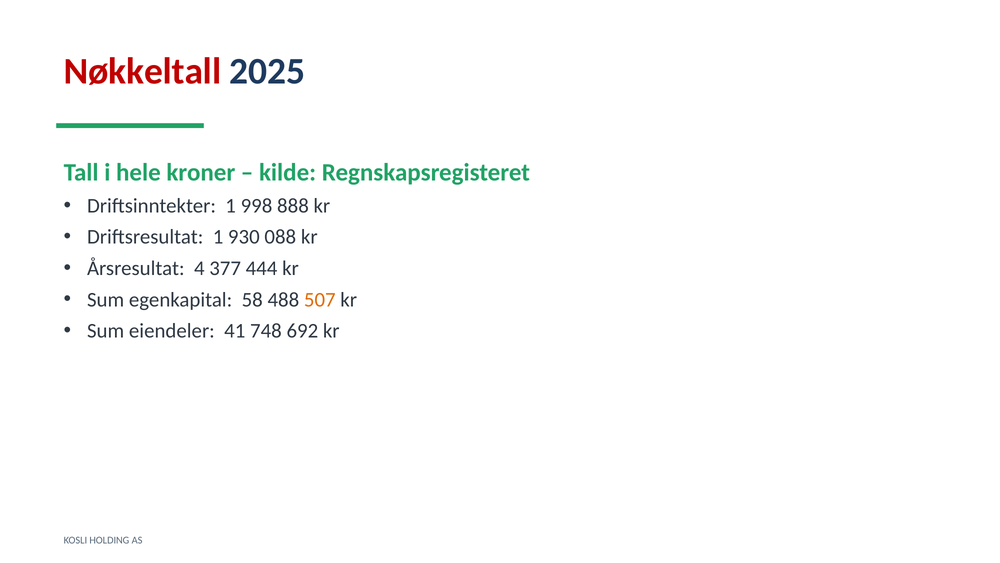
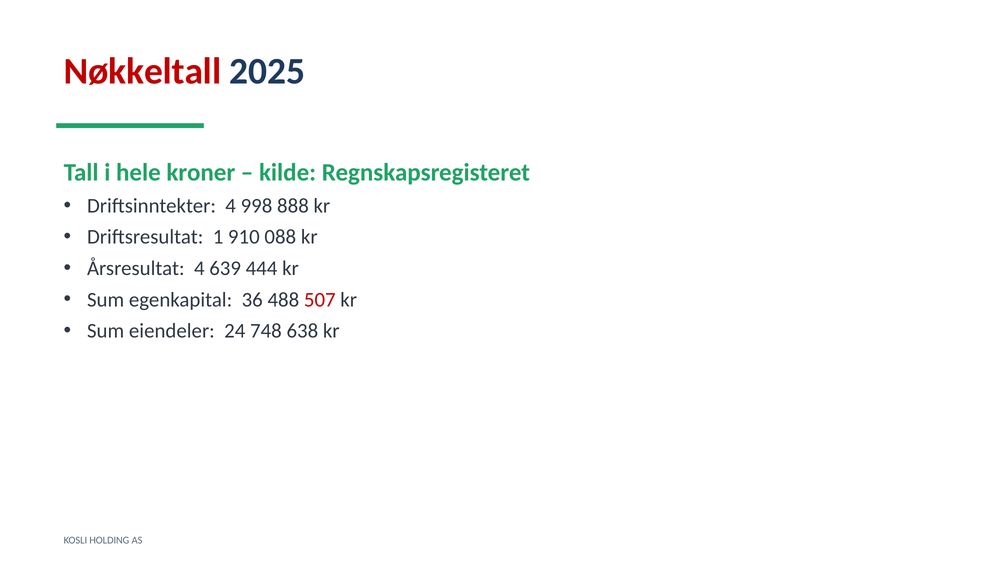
Driftsinntekter 1: 1 -> 4
930: 930 -> 910
377: 377 -> 639
58: 58 -> 36
507 colour: orange -> red
41: 41 -> 24
692: 692 -> 638
